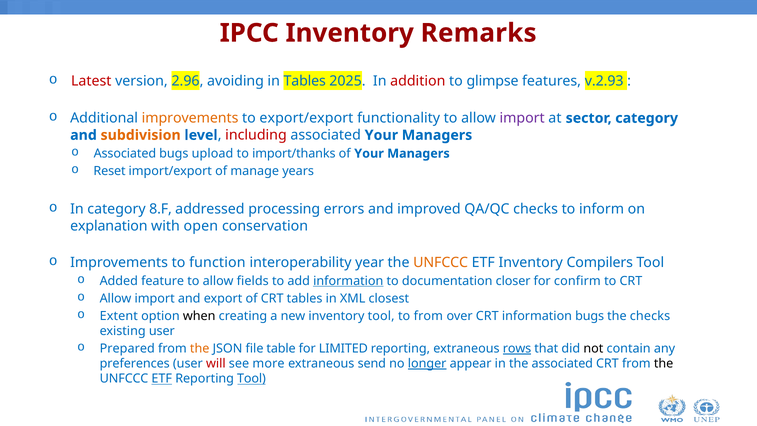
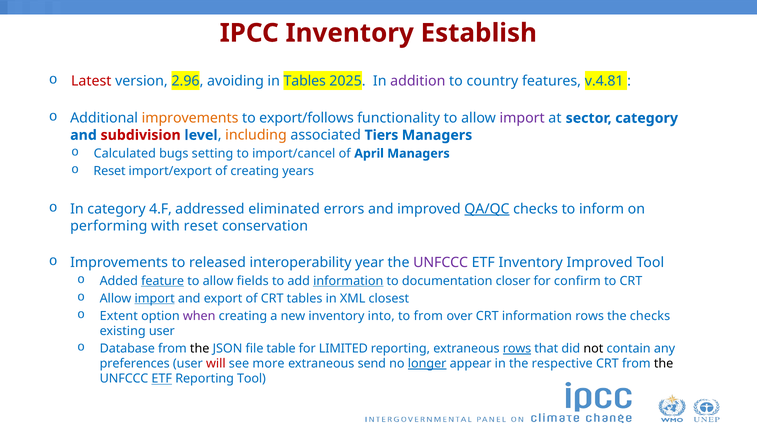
Remarks: Remarks -> Establish
addition colour: red -> purple
glimpse: glimpse -> country
v.2.93: v.2.93 -> v.4.81
export/export: export/export -> export/follows
subdivision colour: orange -> red
including colour: red -> orange
associated Your: Your -> Tiers
Associated at (125, 153): Associated -> Calculated
upload: upload -> setting
import/thanks: import/thanks -> import/cancel
of Your: Your -> April
of manage: manage -> creating
8.F: 8.F -> 4.F
processing: processing -> eliminated
QA/QC underline: none -> present
explanation: explanation -> performing
with open: open -> reset
function: function -> released
UNFCCC at (441, 262) colour: orange -> purple
Inventory Compilers: Compilers -> Improved
feature underline: none -> present
import at (155, 298) underline: none -> present
when colour: black -> purple
inventory tool: tool -> into
information bugs: bugs -> rows
Prepared: Prepared -> Database
the at (200, 348) colour: orange -> black
the associated: associated -> respective
Tool at (251, 379) underline: present -> none
